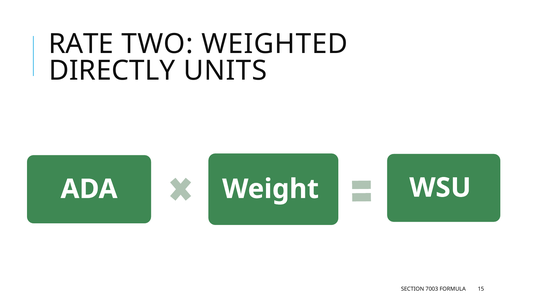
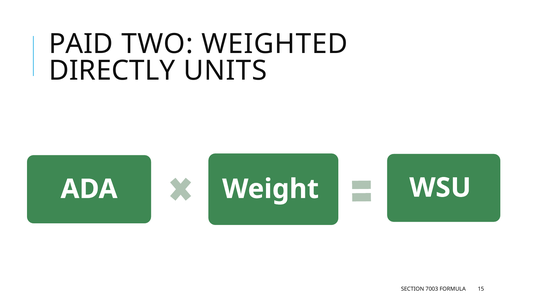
RATE: RATE -> PAID
